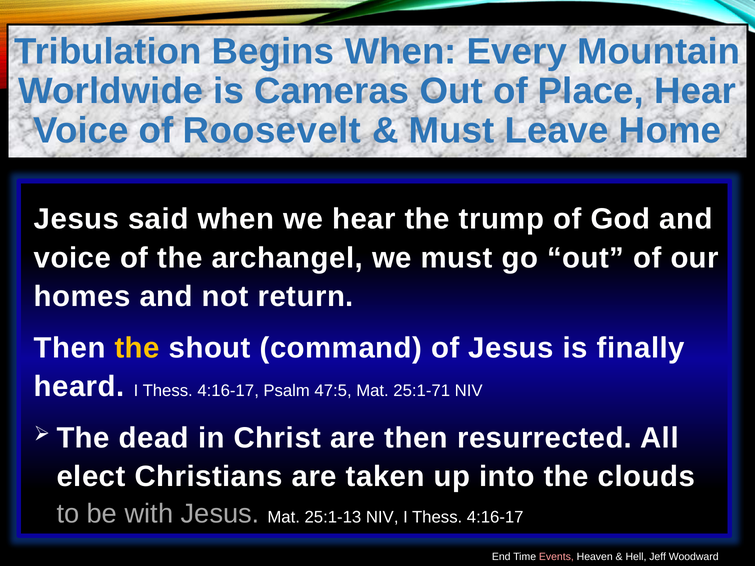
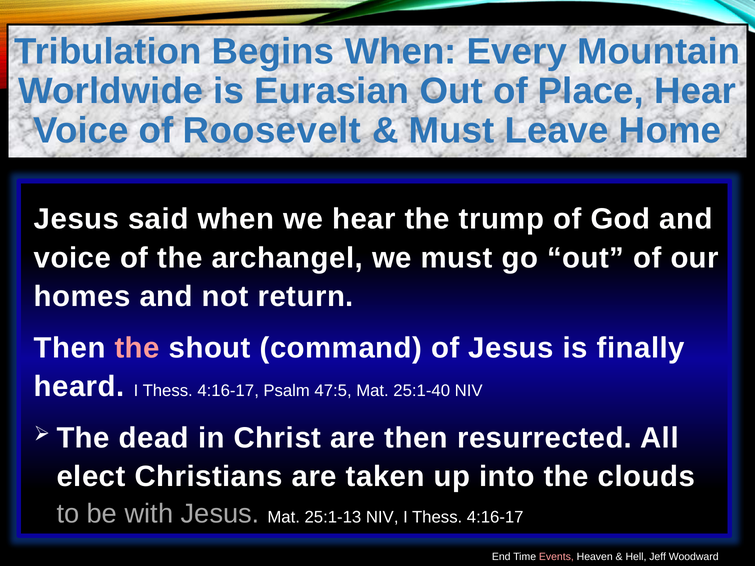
Cameras: Cameras -> Eurasian
the at (137, 348) colour: yellow -> pink
25:1-71: 25:1-71 -> 25:1-40
